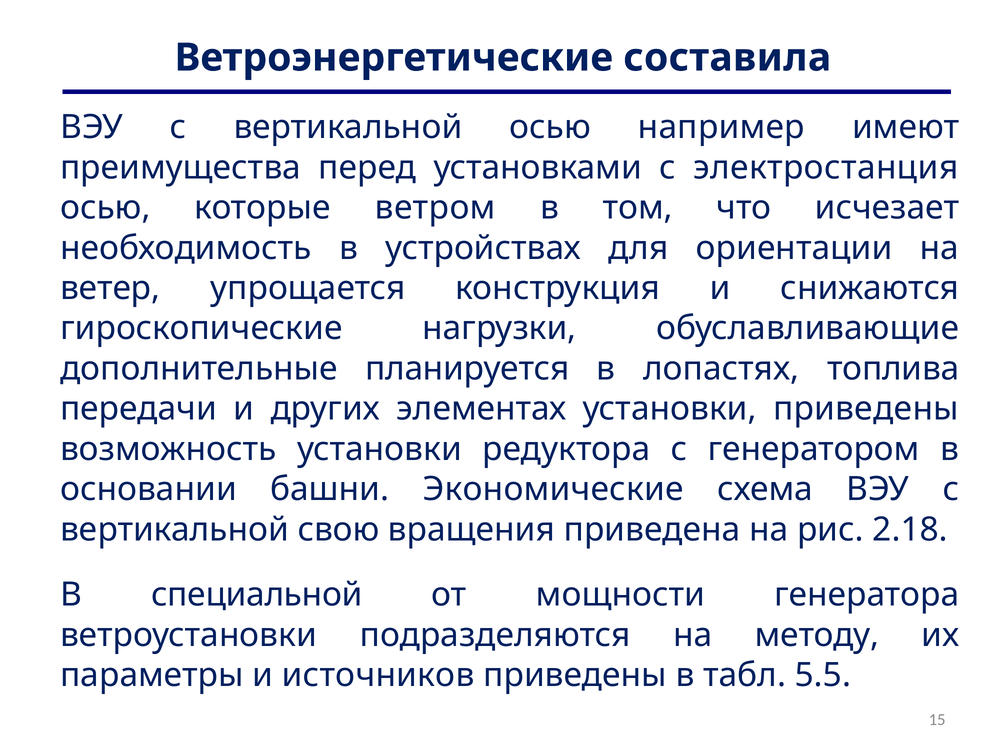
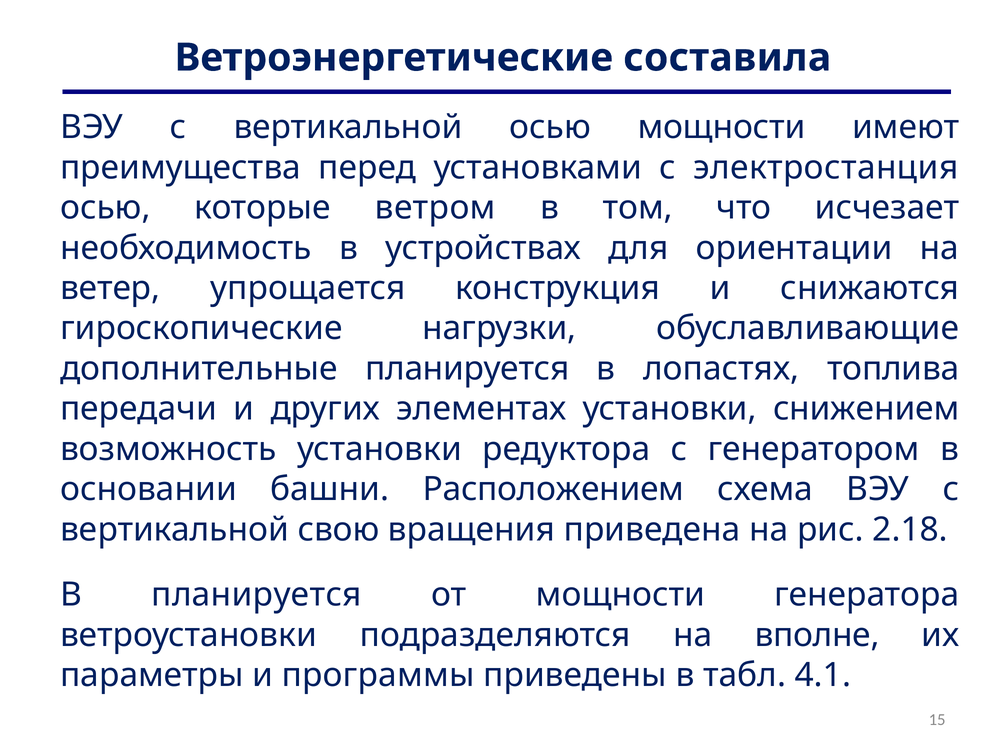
осью например: например -> мощности
установки приведены: приведены -> снижением
Экономические: Экономические -> Расположением
В специальной: специальной -> планируется
методу: методу -> вполне
источников: источников -> программы
5.5: 5.5 -> 4.1
